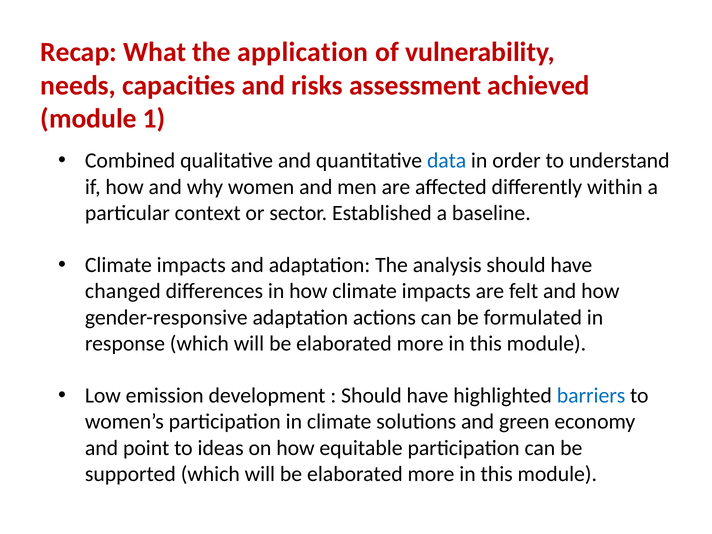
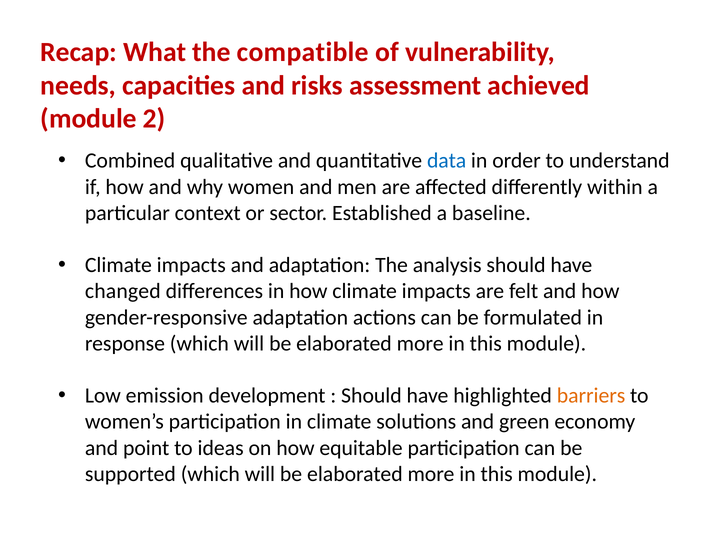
application: application -> compatible
1: 1 -> 2
barriers colour: blue -> orange
